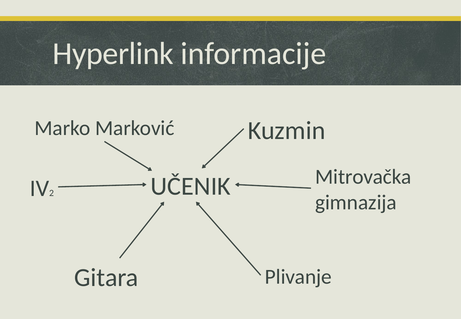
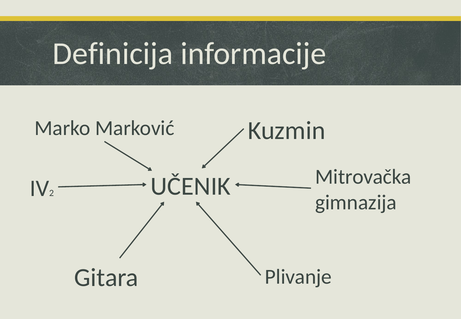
Hyperlink: Hyperlink -> Definicija
